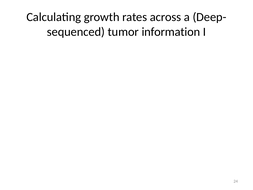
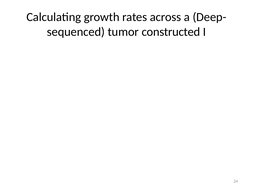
information: information -> constructed
